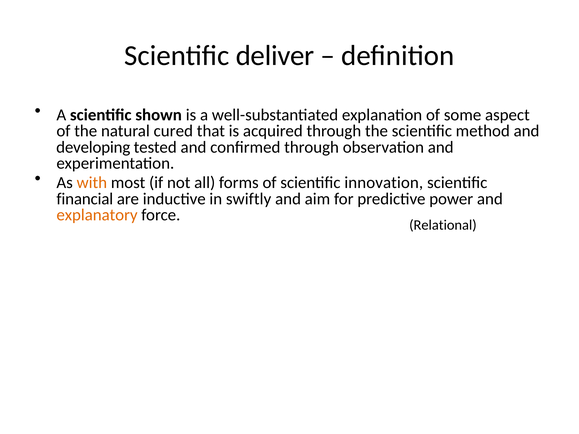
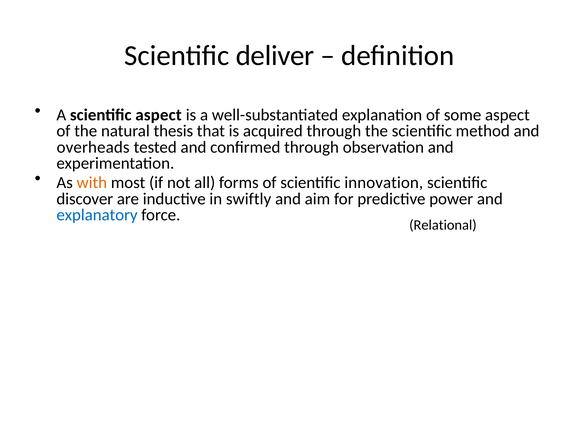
scientific shown: shown -> aspect
cured: cured -> thesis
developing: developing -> overheads
financial: financial -> discover
explanatory colour: orange -> blue
